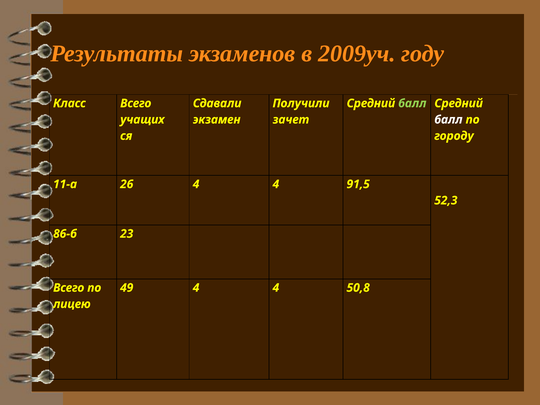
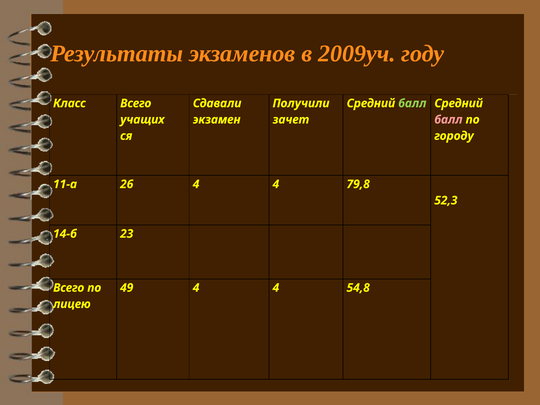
балл at (448, 120) colour: white -> pink
91,5: 91,5 -> 79,8
86-б: 86-б -> 14-б
50,8: 50,8 -> 54,8
